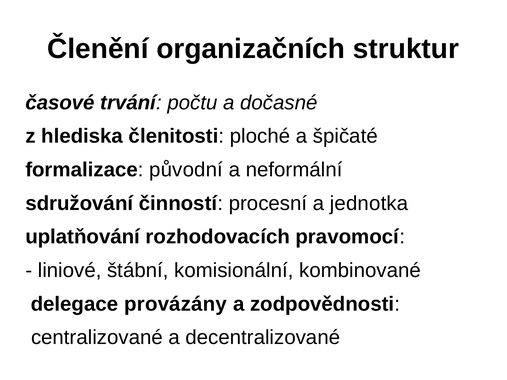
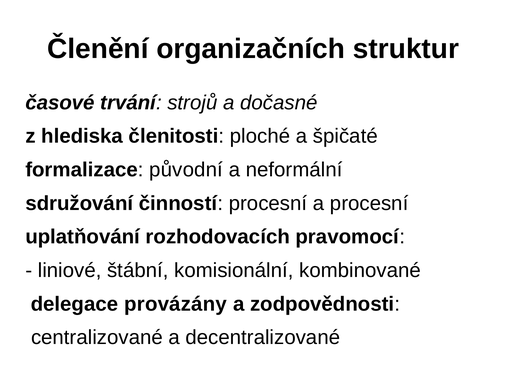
počtu: počtu -> strojů
a jednotka: jednotka -> procesní
